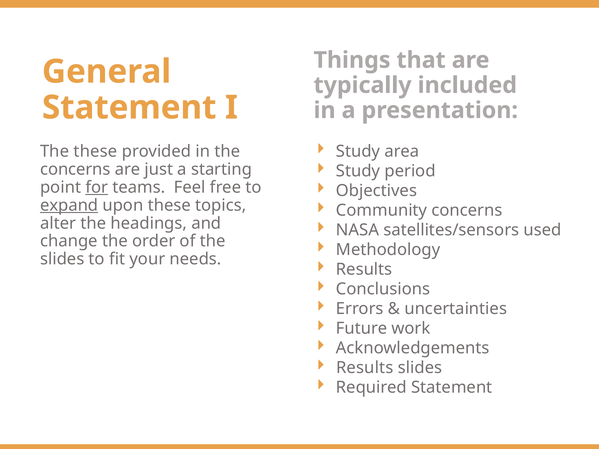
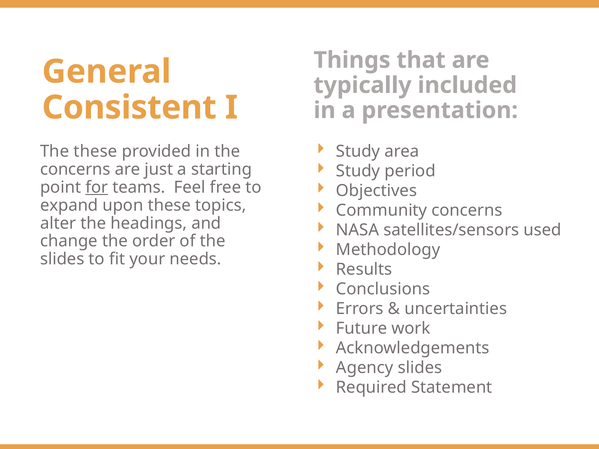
Statement at (129, 108): Statement -> Consistent
expand underline: present -> none
Results at (365, 368): Results -> Agency
